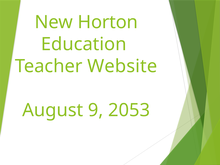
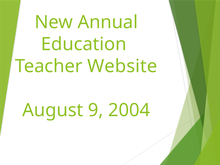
Horton: Horton -> Annual
2053: 2053 -> 2004
